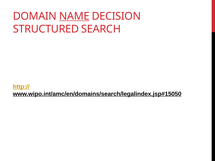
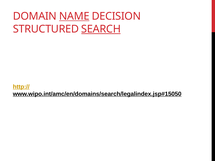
SEARCH underline: none -> present
